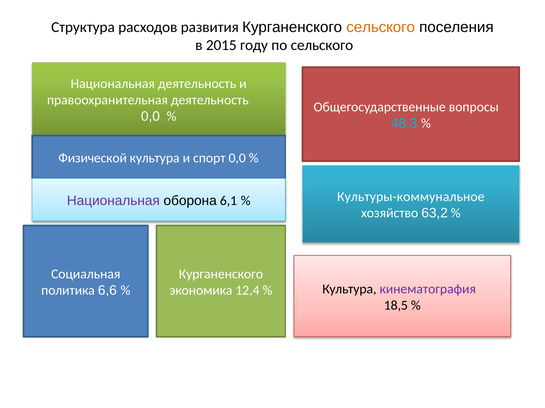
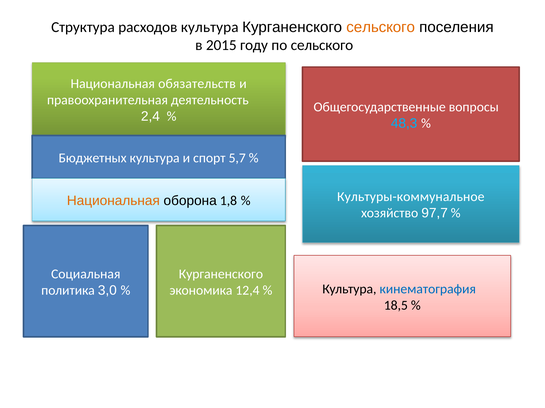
расходов развития: развития -> культура
Национальная деятельность: деятельность -> обязательств
0,0 at (150, 116): 0,0 -> 2,4
Физической: Физической -> Бюджетных
спорт 0,0: 0,0 -> 5,7
Национальная at (113, 201) colour: purple -> orange
6,1: 6,1 -> 1,8
63,2: 63,2 -> 97,7
кинематография colour: purple -> blue
6,6: 6,6 -> 3,0
